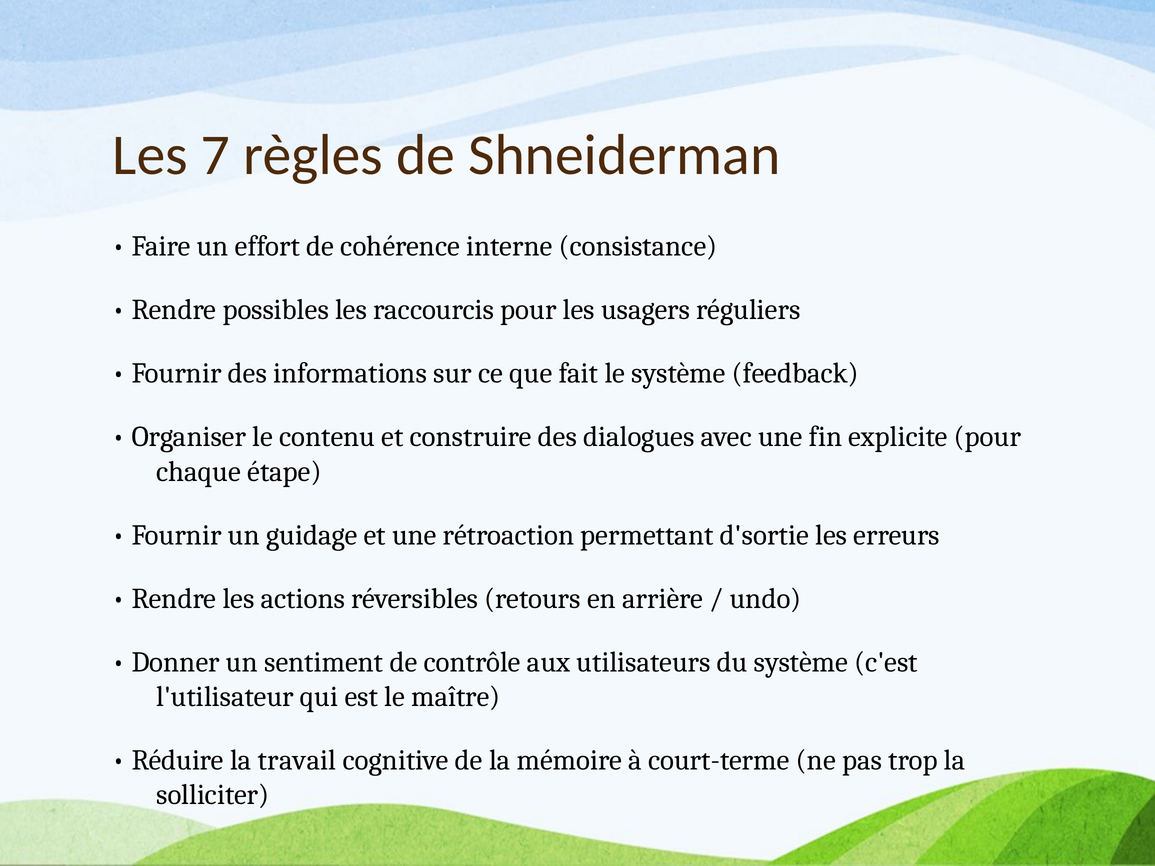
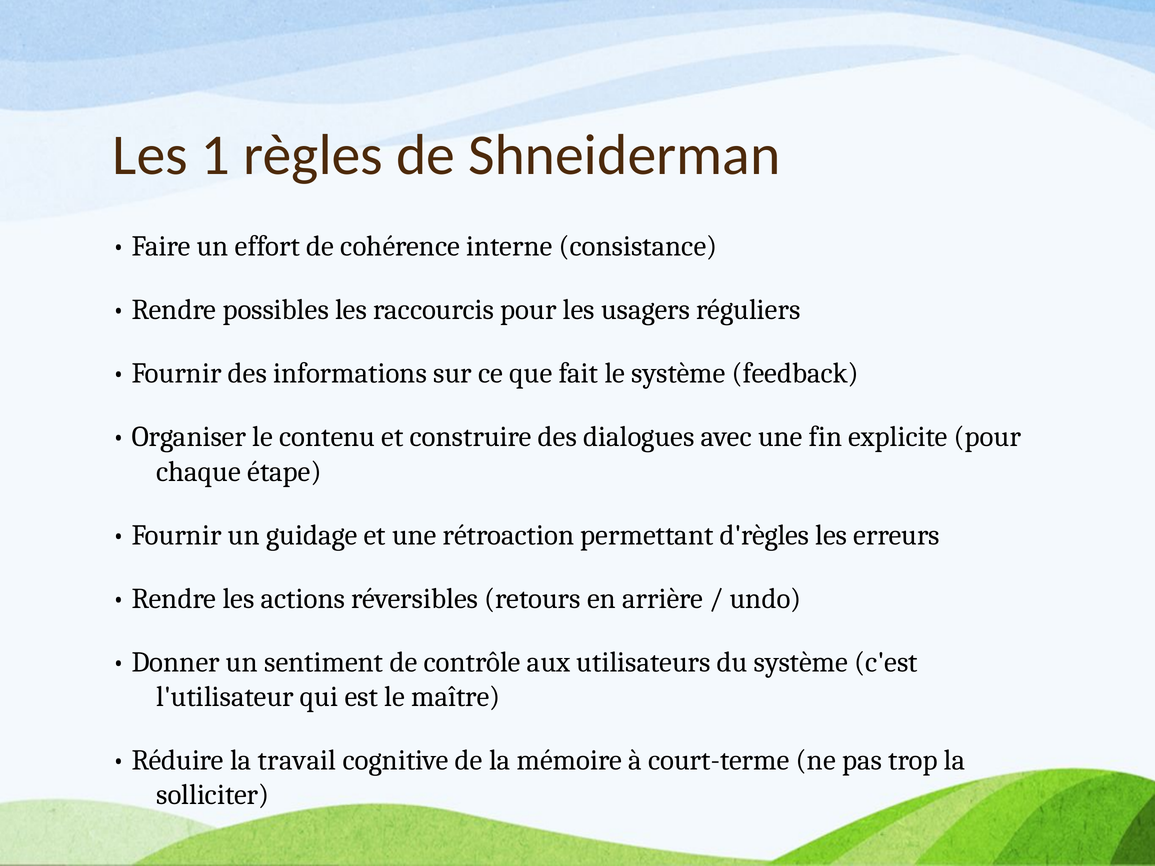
7: 7 -> 1
d'sortie: d'sortie -> d'règles
